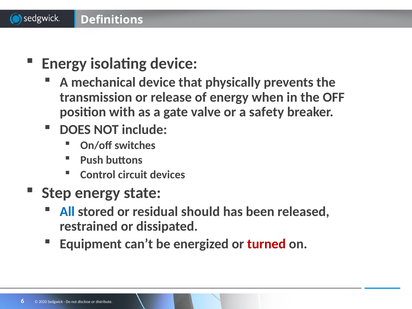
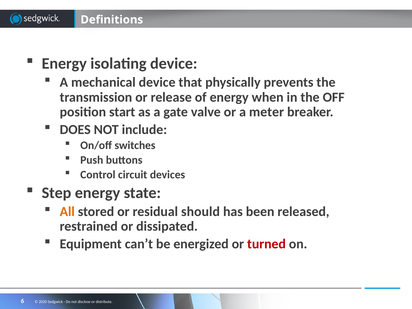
with: with -> start
safety: safety -> meter
All colour: blue -> orange
